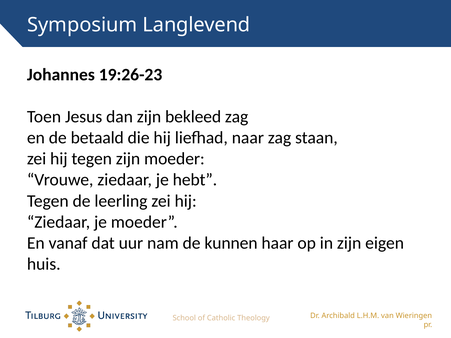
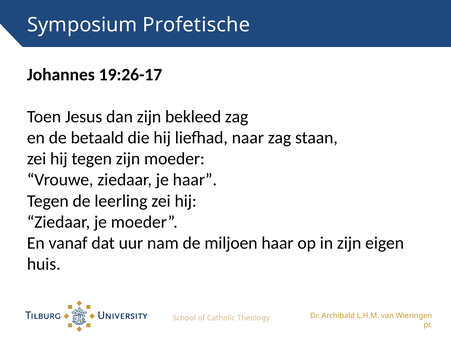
Langlevend: Langlevend -> Profetische
19:26-23: 19:26-23 -> 19:26-17
je hebt: hebt -> haar
kunnen: kunnen -> miljoen
